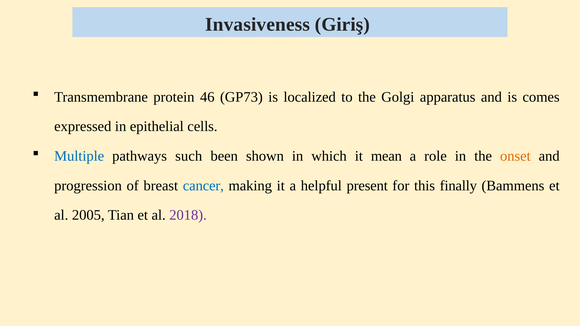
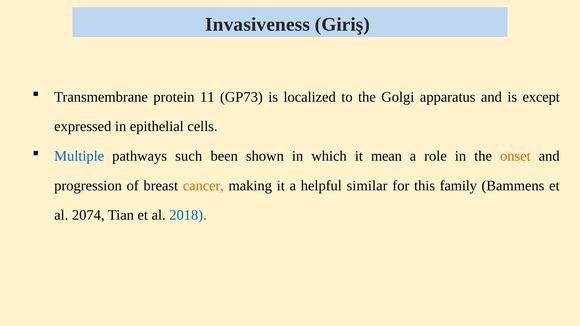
46: 46 -> 11
comes: comes -> except
cancer colour: blue -> orange
present: present -> similar
finally: finally -> family
2005: 2005 -> 2074
2018 colour: purple -> blue
